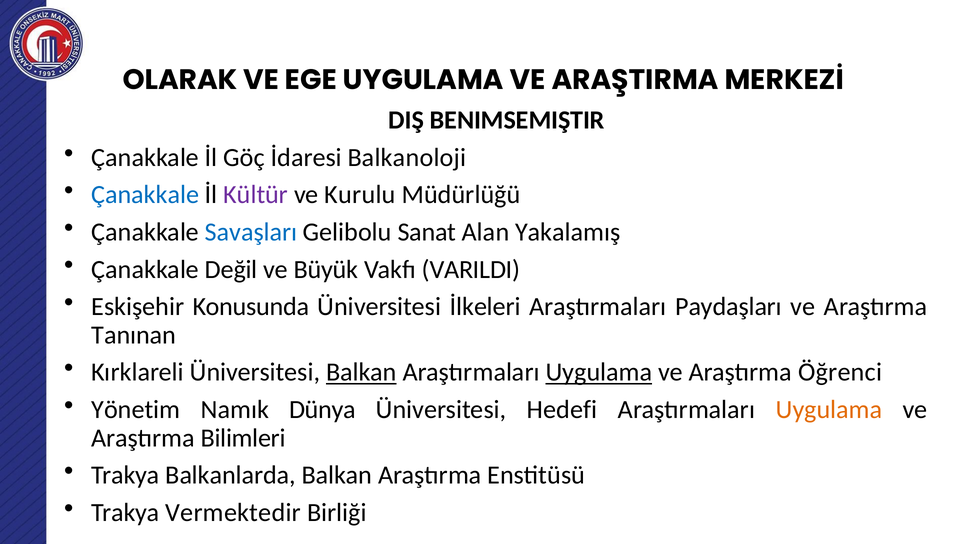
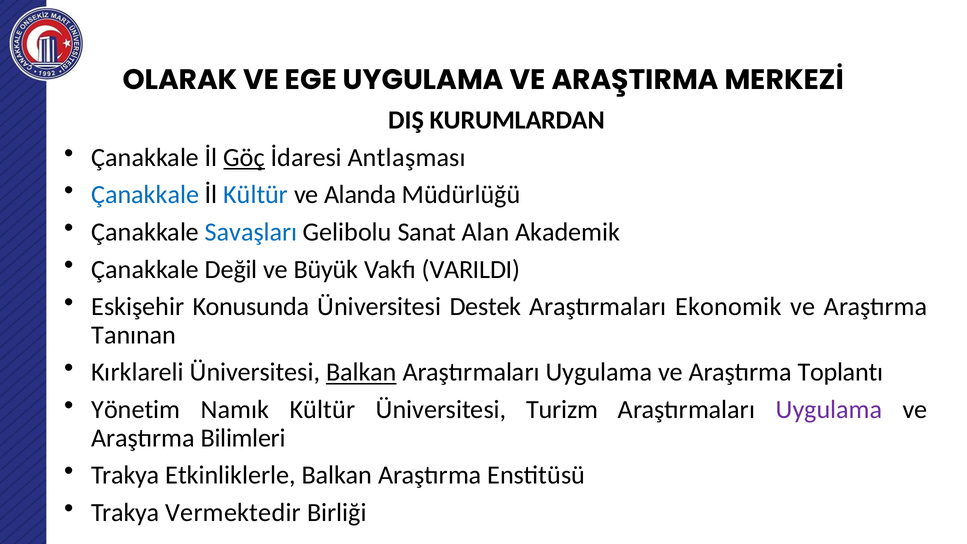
BENIMSEMIŞTIR: BENIMSEMIŞTIR -> KURUMLARDAN
Göç underline: none -> present
Balkanoloji: Balkanoloji -> Antlaşması
Kültür at (256, 195) colour: purple -> blue
Kurulu: Kurulu -> Alanda
Yakalamış: Yakalamış -> Akademik
İlkeleri: İlkeleri -> Destek
Paydaşları: Paydaşları -> Ekonomik
Uygulama at (599, 372) underline: present -> none
Öğrenci: Öğrenci -> Toplantı
Namık Dünya: Dünya -> Kültür
Hedefi: Hedefi -> Turizm
Uygulama at (829, 410) colour: orange -> purple
Balkanlarda: Balkanlarda -> Etkinliklerle
